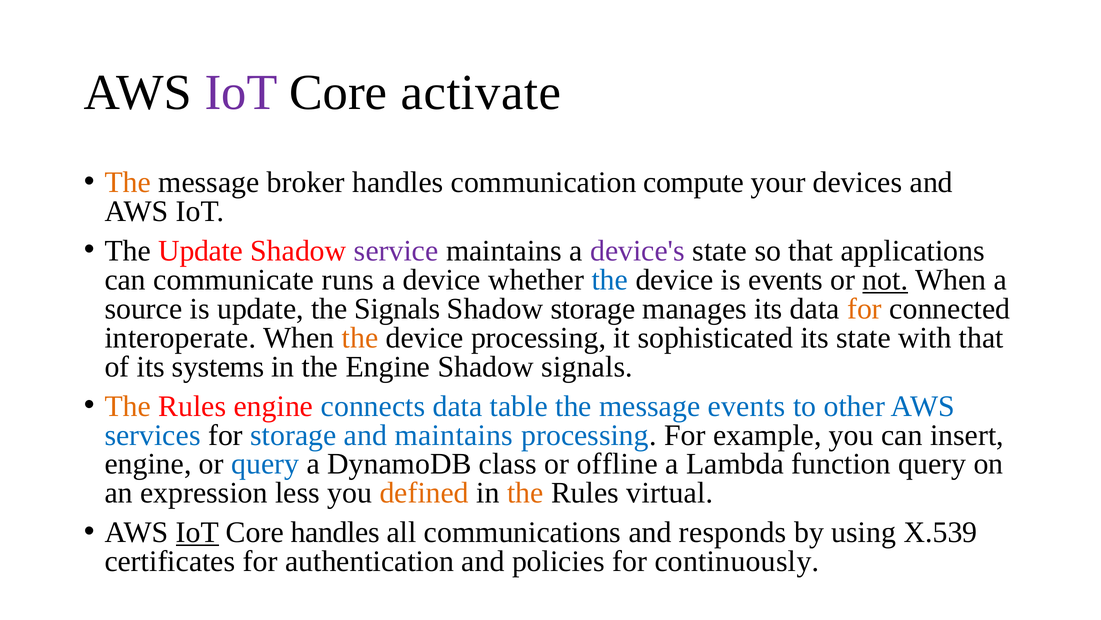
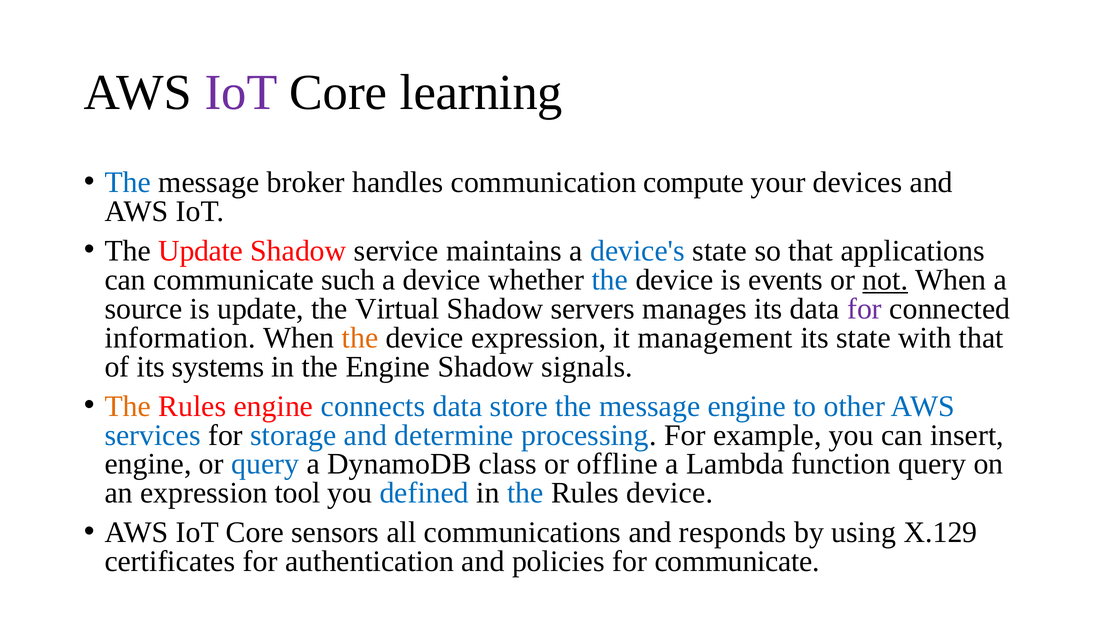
activate: activate -> learning
The at (128, 182) colour: orange -> blue
service colour: purple -> black
device's colour: purple -> blue
runs: runs -> such
the Signals: Signals -> Virtual
Shadow storage: storage -> servers
for at (865, 308) colour: orange -> purple
interoperate: interoperate -> information
device processing: processing -> expression
sophisticated: sophisticated -> management
table: table -> store
message events: events -> engine
and maintains: maintains -> determine
less: less -> tool
defined colour: orange -> blue
the at (525, 493) colour: orange -> blue
Rules virtual: virtual -> device
IoT at (197, 532) underline: present -> none
Core handles: handles -> sensors
X.539: X.539 -> X.129
for continuously: continuously -> communicate
